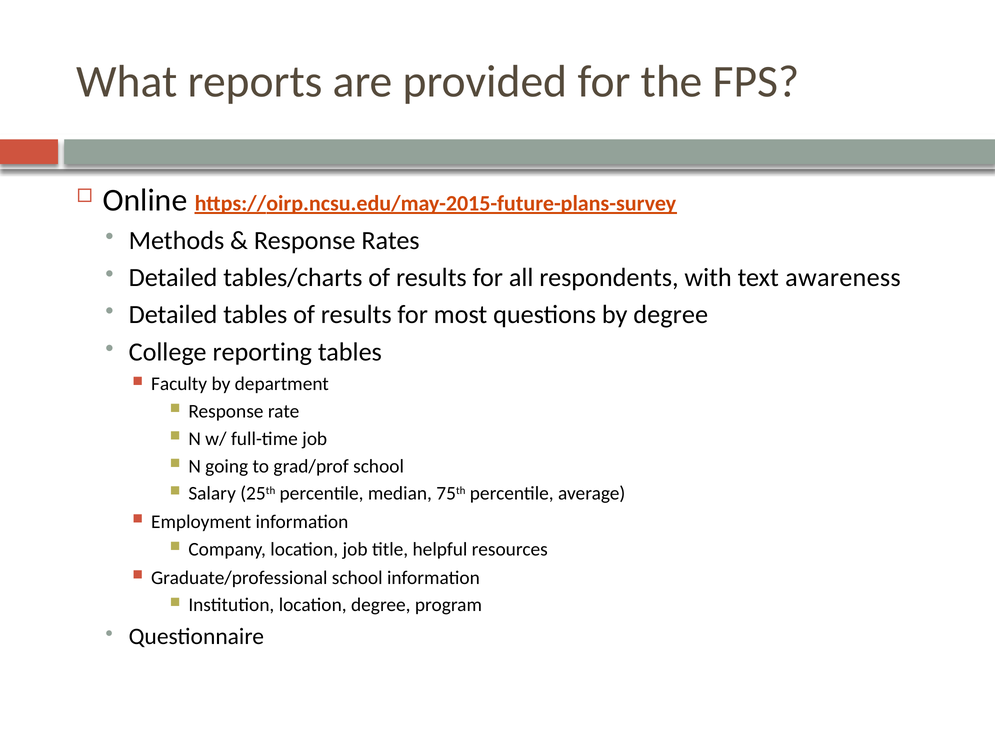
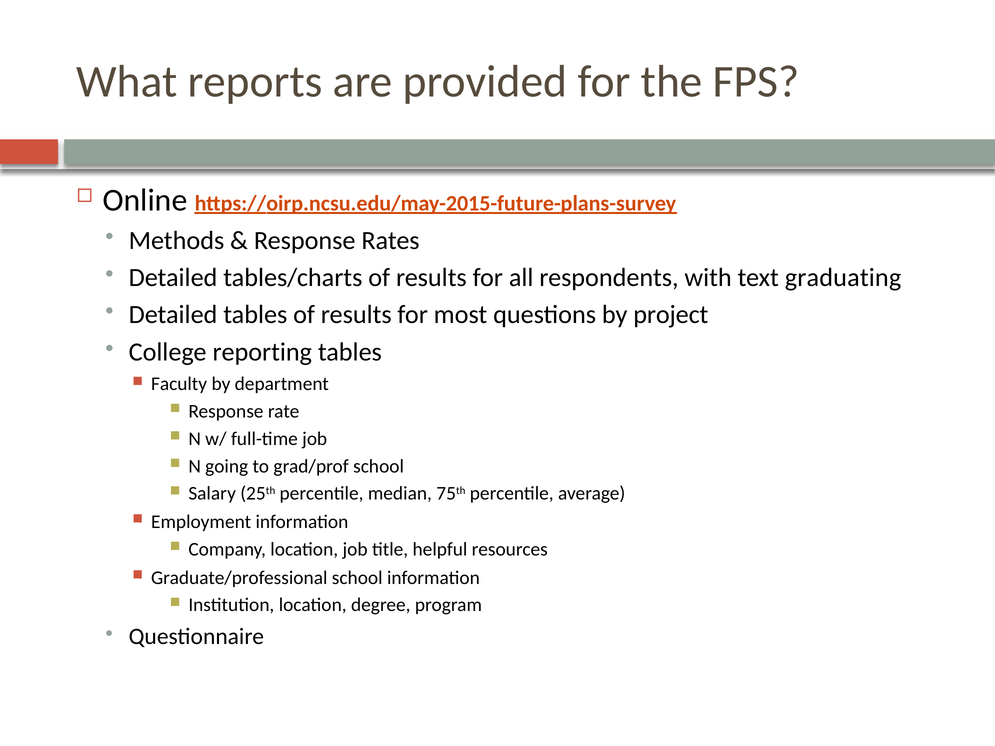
awareness: awareness -> graduating
by degree: degree -> project
